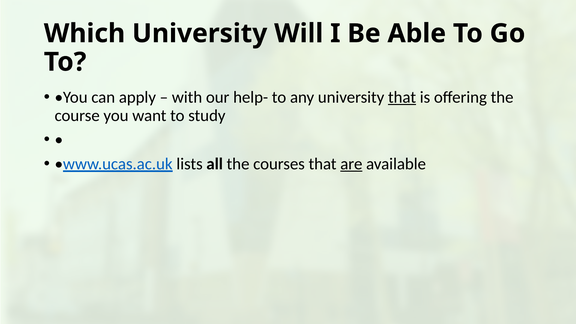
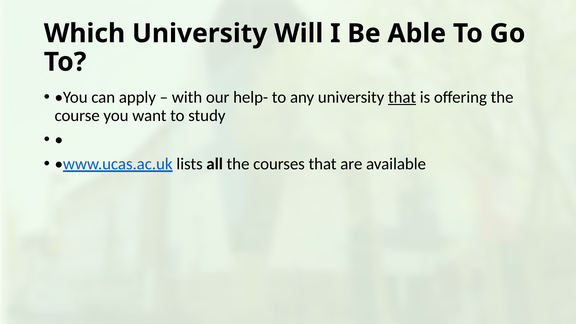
are underline: present -> none
